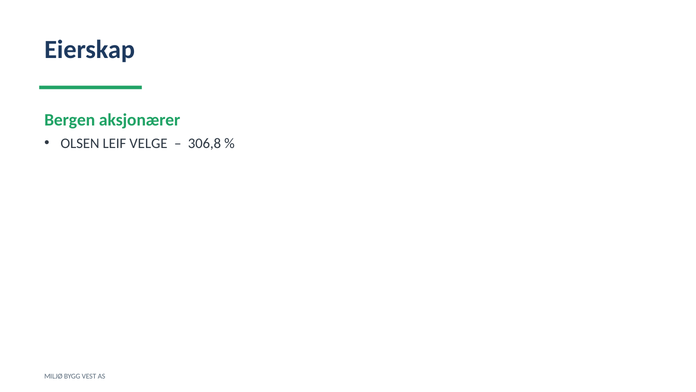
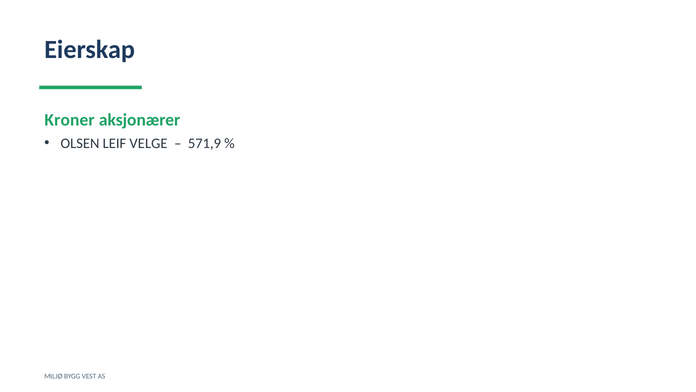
Bergen: Bergen -> Kroner
306,8: 306,8 -> 571,9
